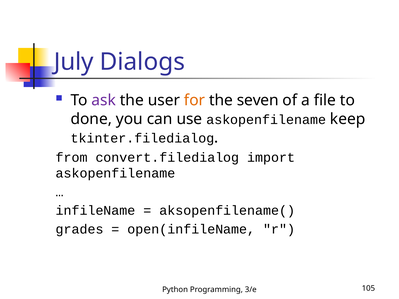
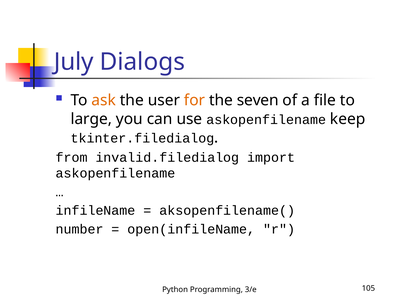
ask colour: purple -> orange
done: done -> large
convert.filedialog: convert.filedialog -> invalid.filedialog
grades: grades -> number
